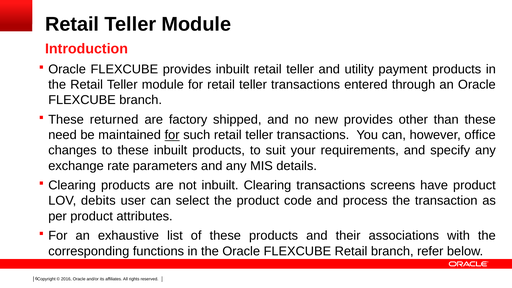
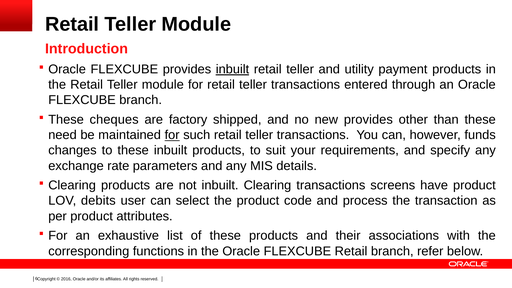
inbuilt at (232, 69) underline: none -> present
returned: returned -> cheques
office: office -> funds
